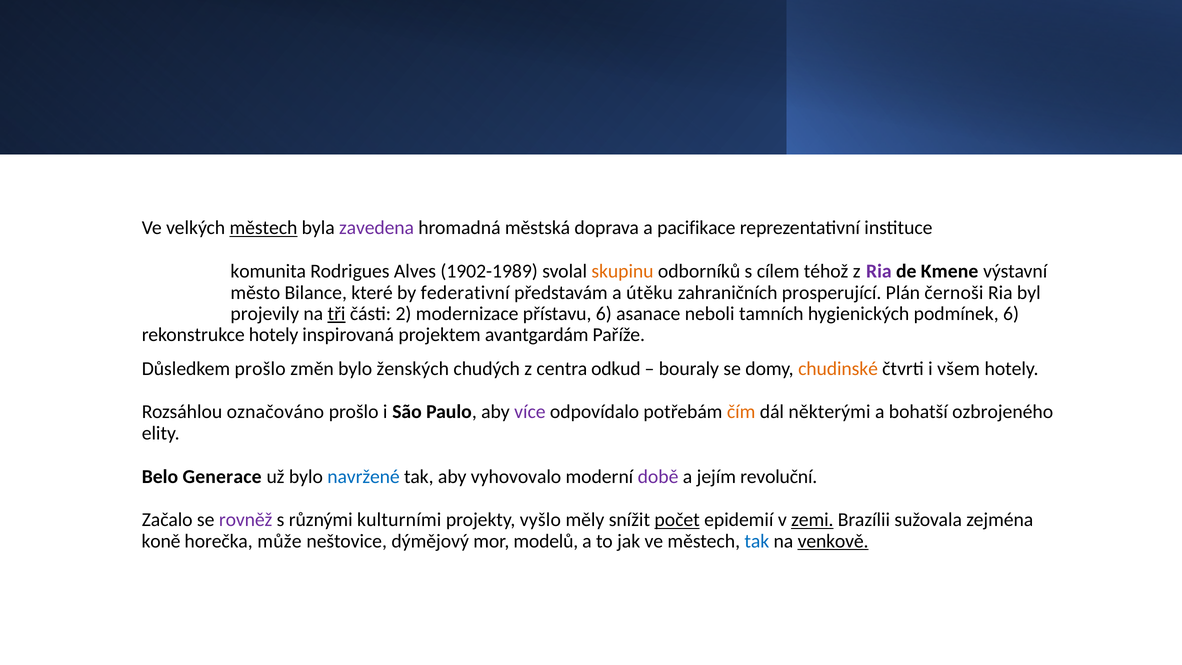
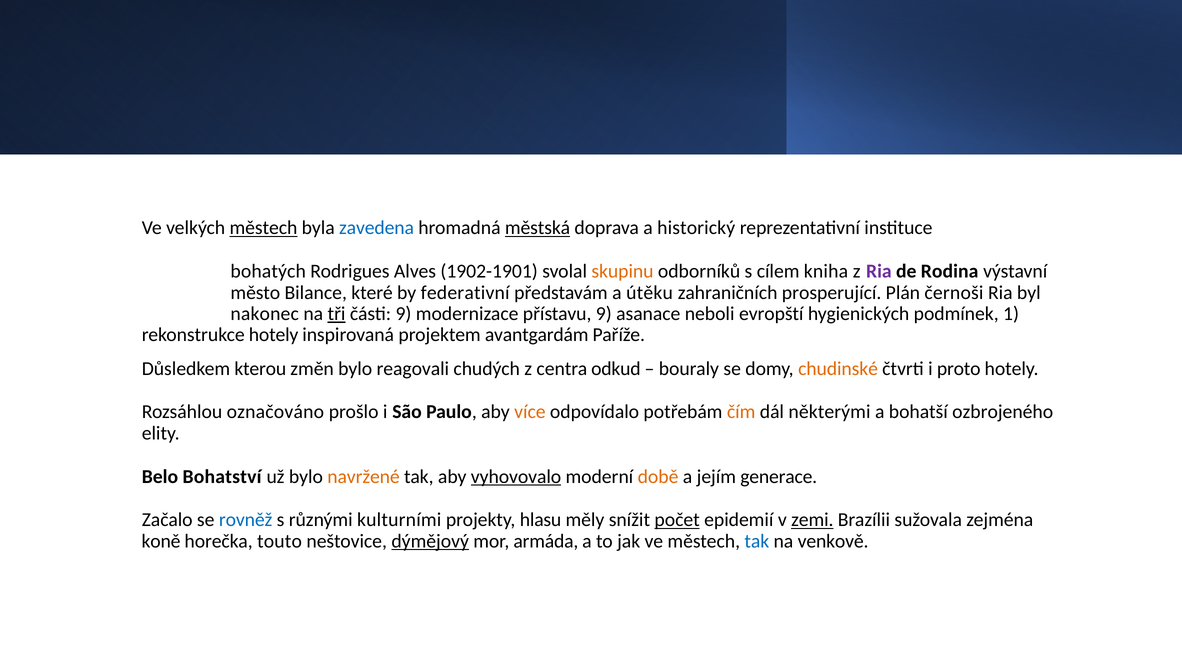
zavedena colour: purple -> blue
městská underline: none -> present
pacifikace: pacifikace -> historický
komunita: komunita -> bohatých
1902-1989: 1902-1989 -> 1902-1901
téhož: téhož -> kniha
Kmene: Kmene -> Rodina
projevily: projevily -> nakonec
části 2: 2 -> 9
přístavu 6: 6 -> 9
tamních: tamních -> evropští
podmínek 6: 6 -> 1
Důsledkem prošlo: prošlo -> kterou
ženských: ženských -> reagovali
všem: všem -> proto
více colour: purple -> orange
Generace: Generace -> Bohatství
navržené colour: blue -> orange
vyhovovalo underline: none -> present
době colour: purple -> orange
revoluční: revoluční -> generace
rovněž colour: purple -> blue
vyšlo: vyšlo -> hlasu
může: může -> touto
dýmějový underline: none -> present
modelů: modelů -> armáda
venkově underline: present -> none
